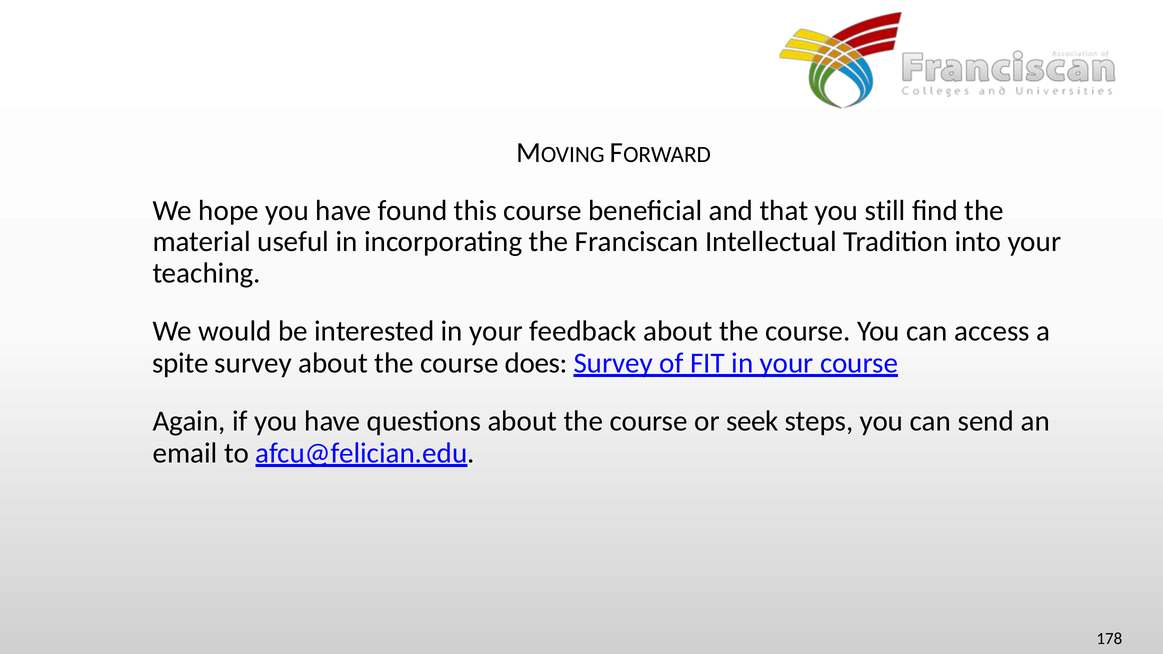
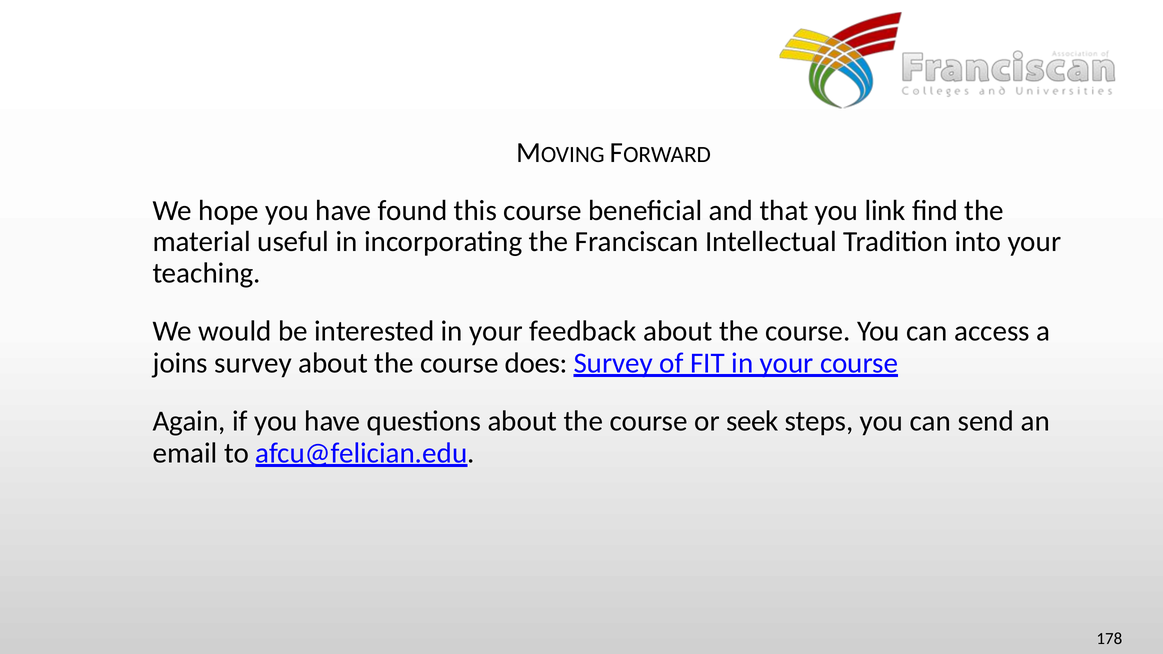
still: still -> link
spite: spite -> joins
